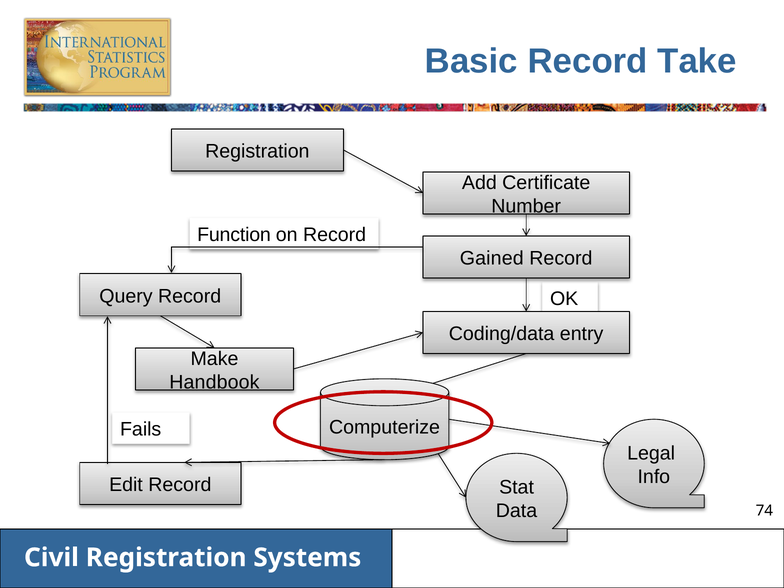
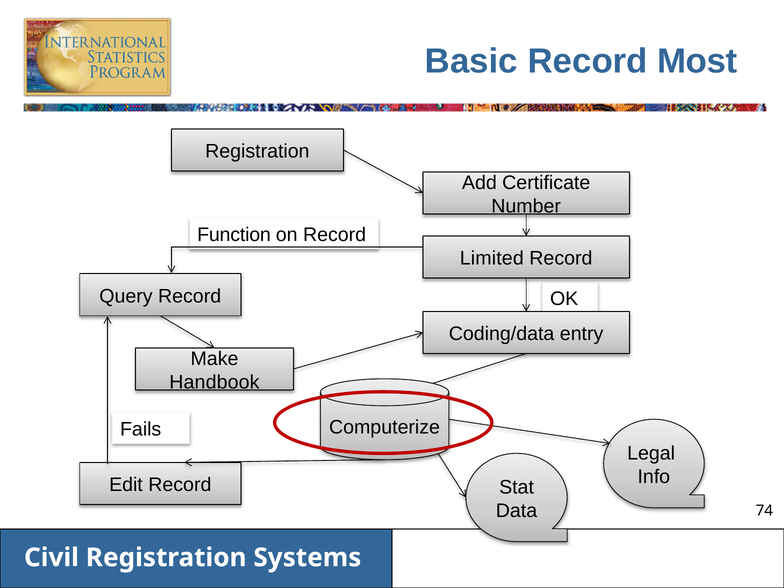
Take: Take -> Most
Gained: Gained -> Limited
